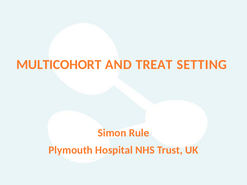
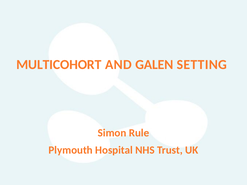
TREAT: TREAT -> GALEN
